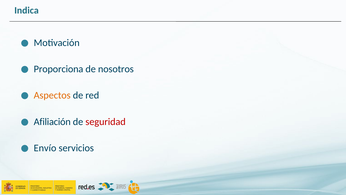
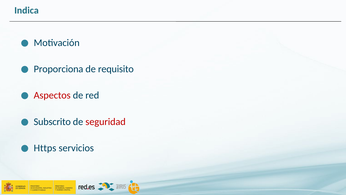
nosotros: nosotros -> requisito
Aspectos colour: orange -> red
Afiliación: Afiliación -> Subscrito
Envío: Envío -> Https
